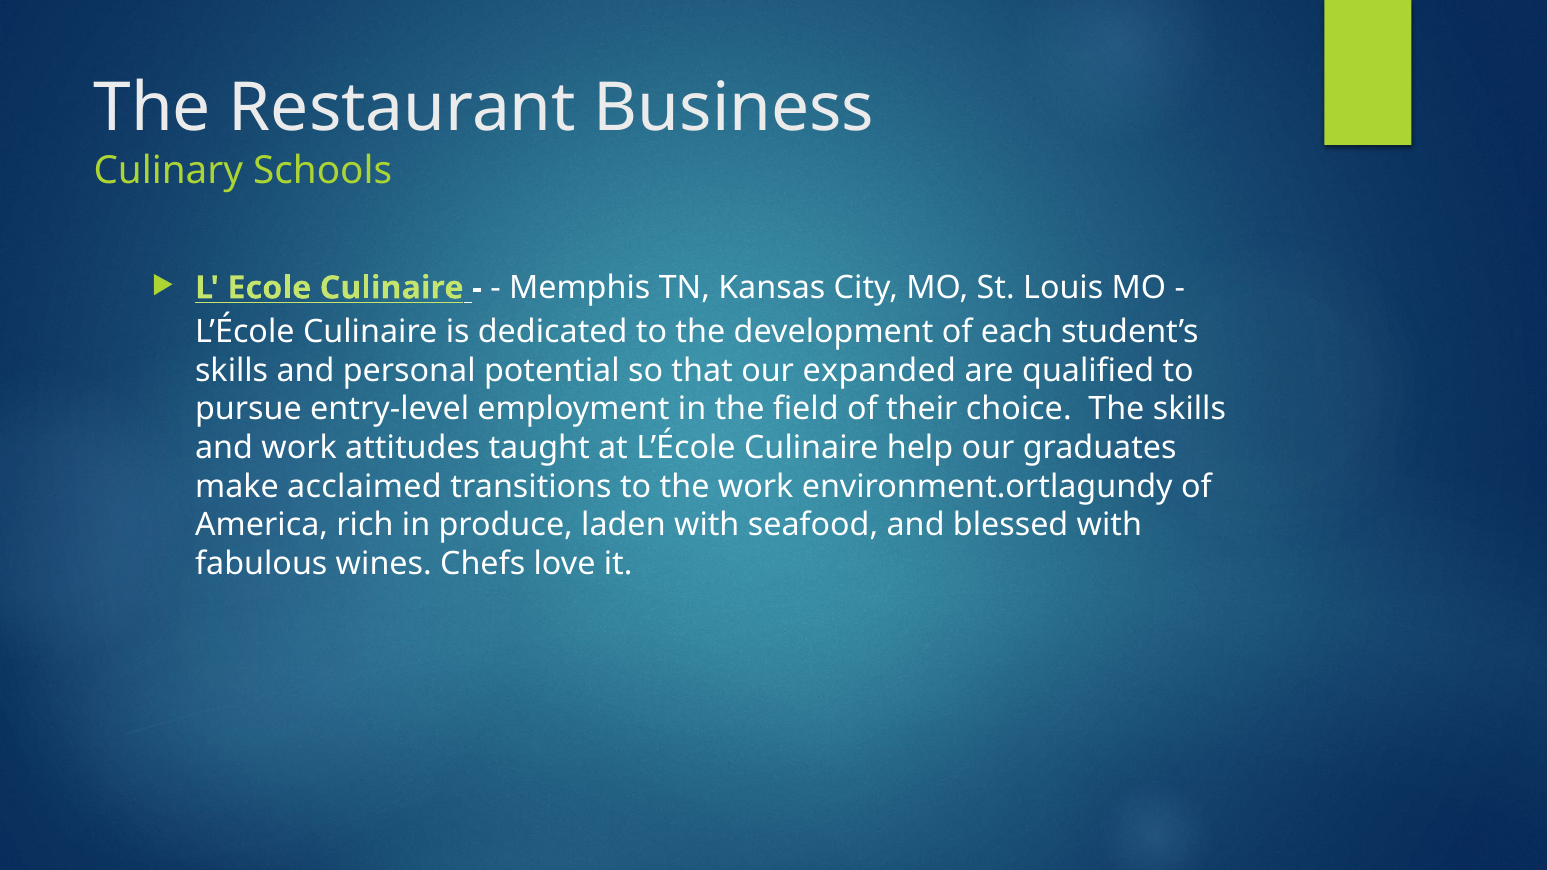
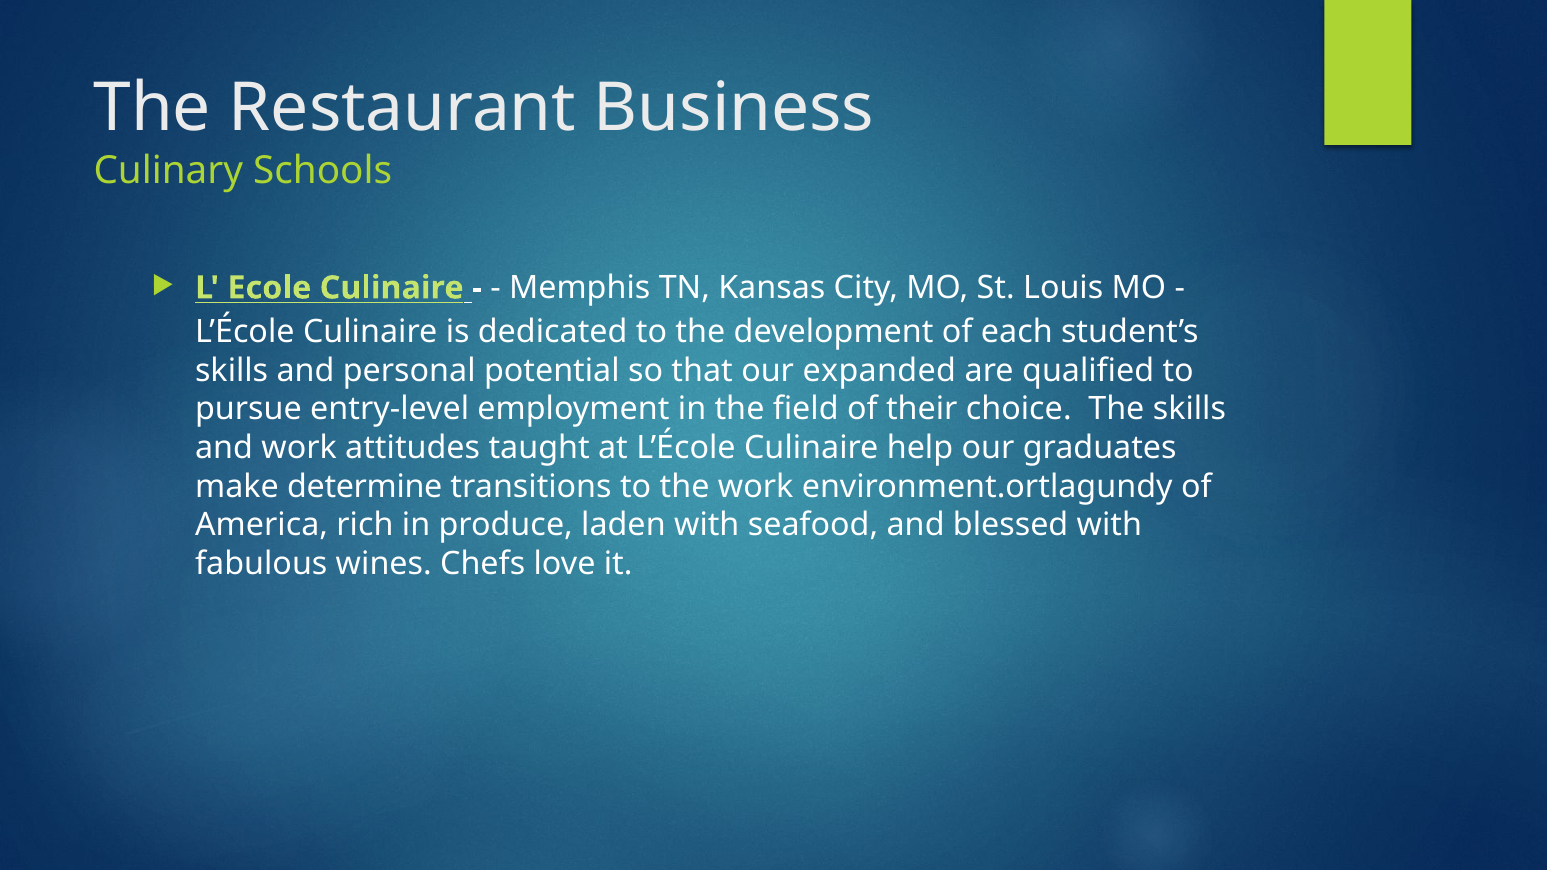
acclaimed: acclaimed -> determine
